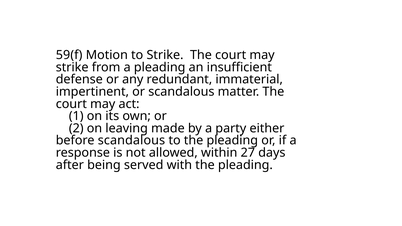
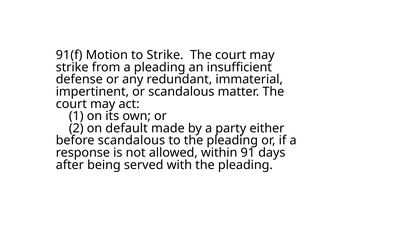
59(f: 59(f -> 91(f
leaving: leaving -> default
27: 27 -> 91
